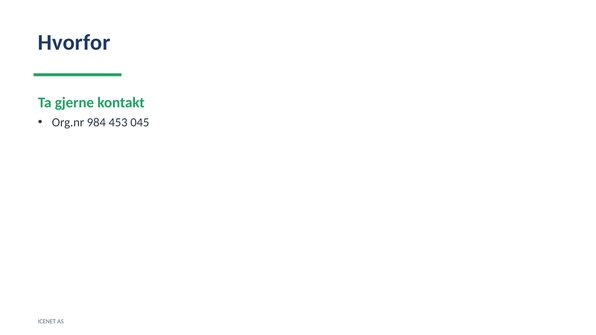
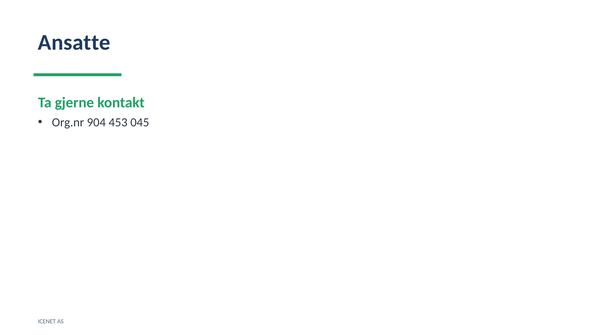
Hvorfor: Hvorfor -> Ansatte
984: 984 -> 904
